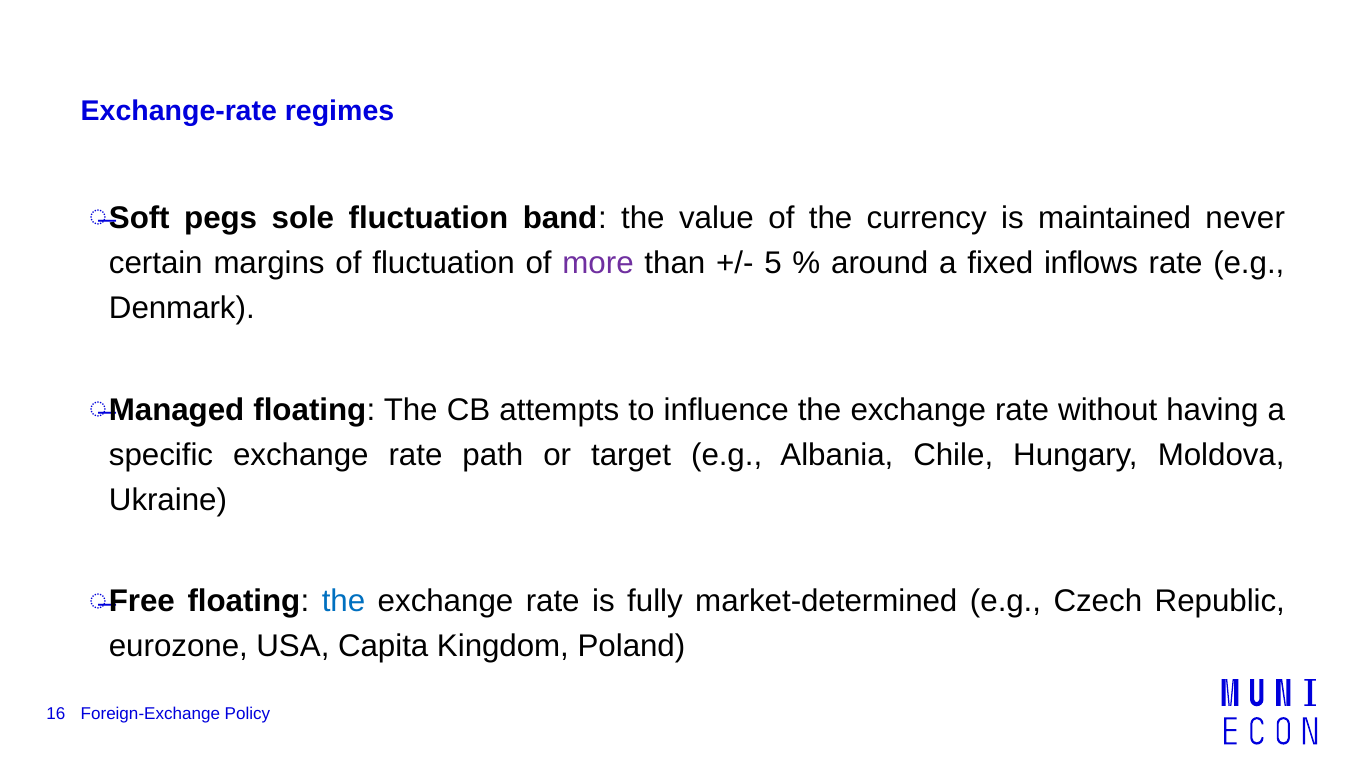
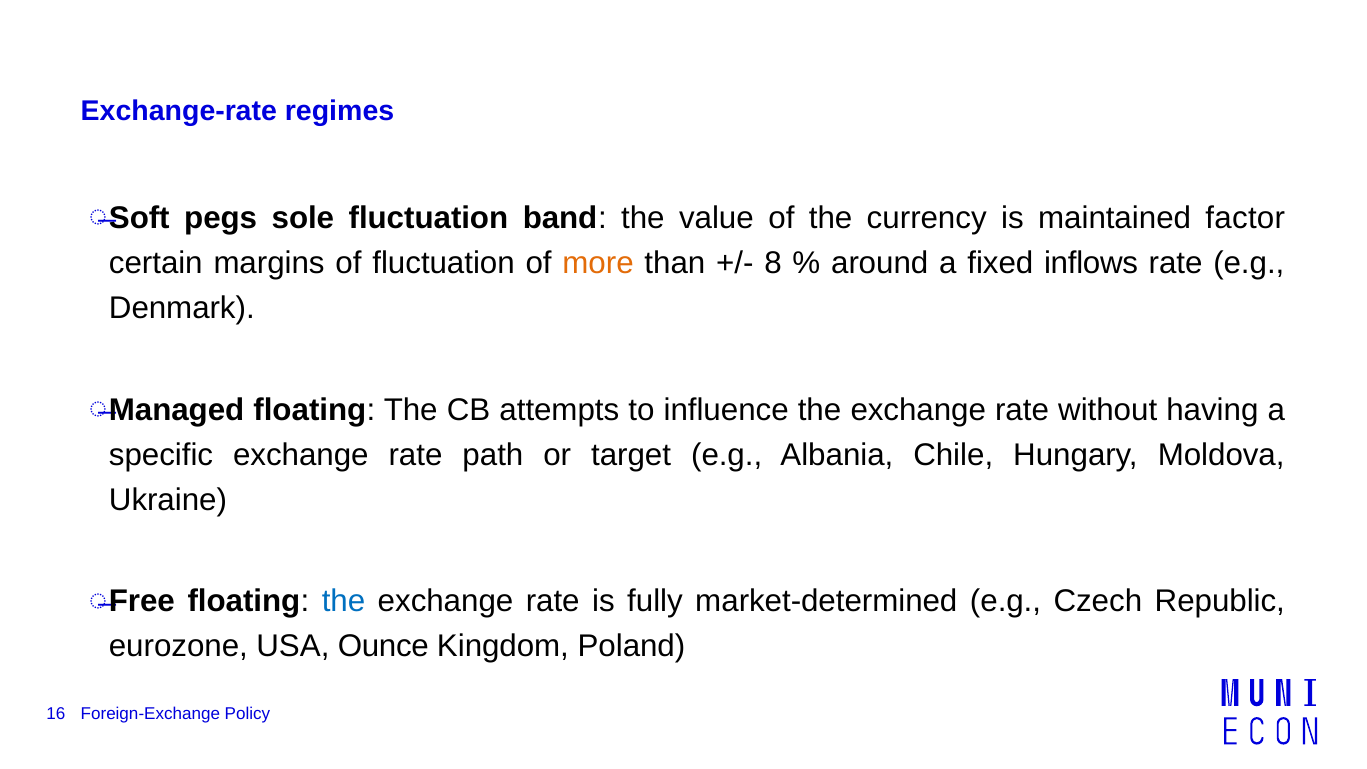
never: never -> factor
more colour: purple -> orange
5: 5 -> 8
Capita: Capita -> Ounce
